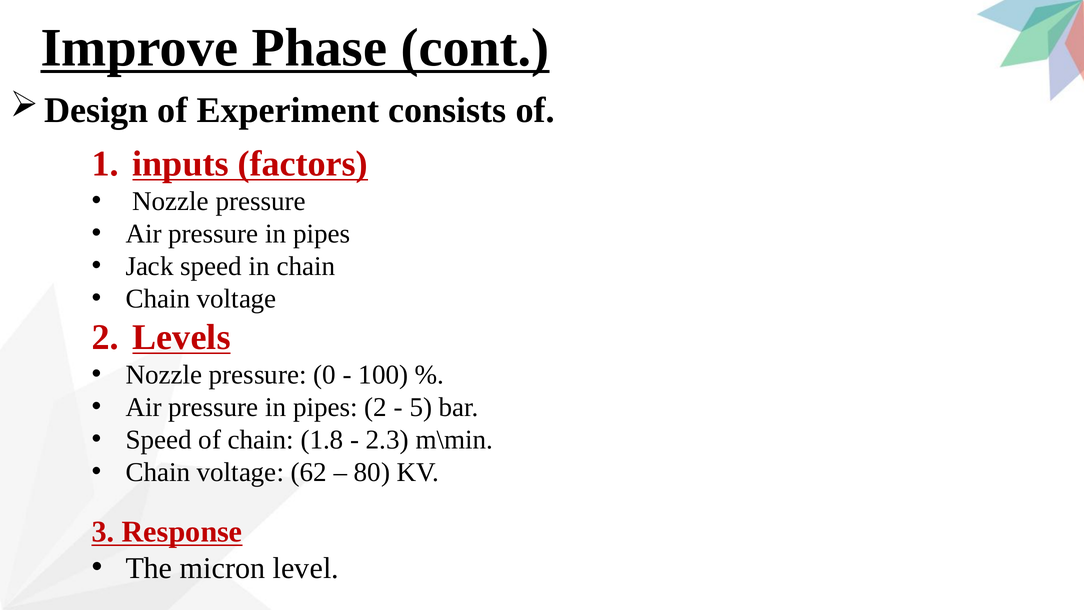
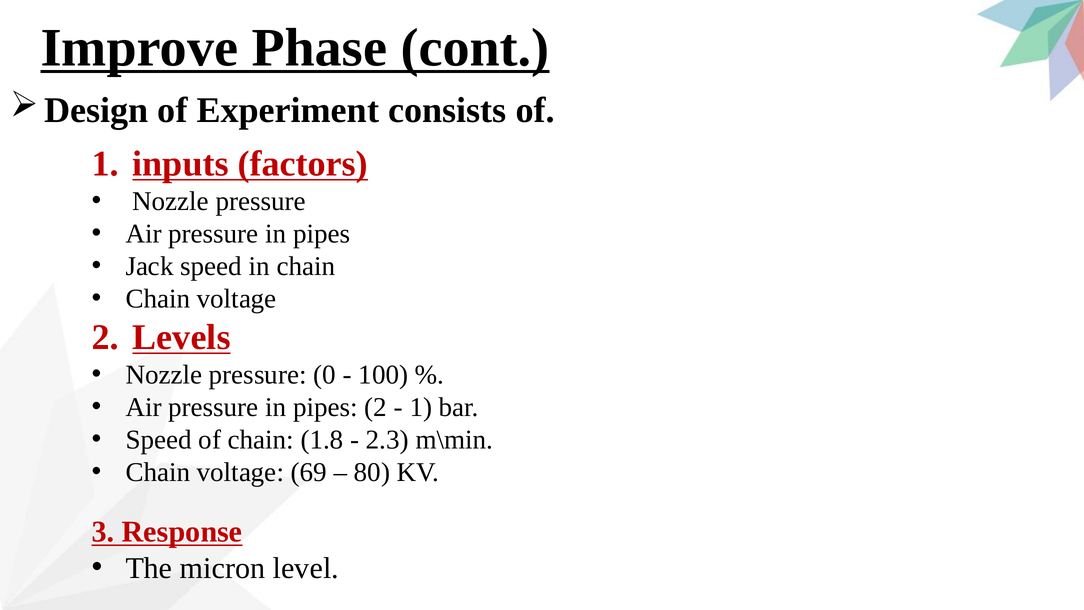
5 at (421, 407): 5 -> 1
62: 62 -> 69
